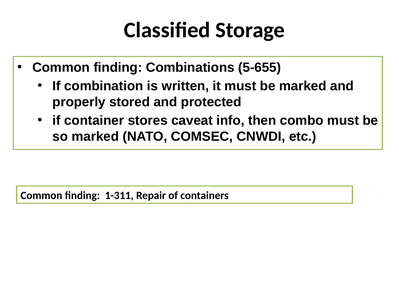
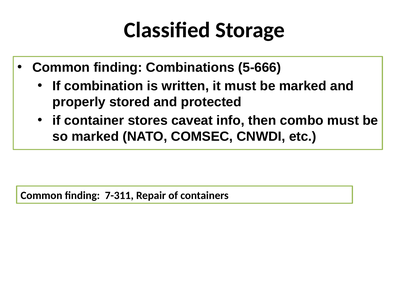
5-655: 5-655 -> 5-666
1-311: 1-311 -> 7-311
